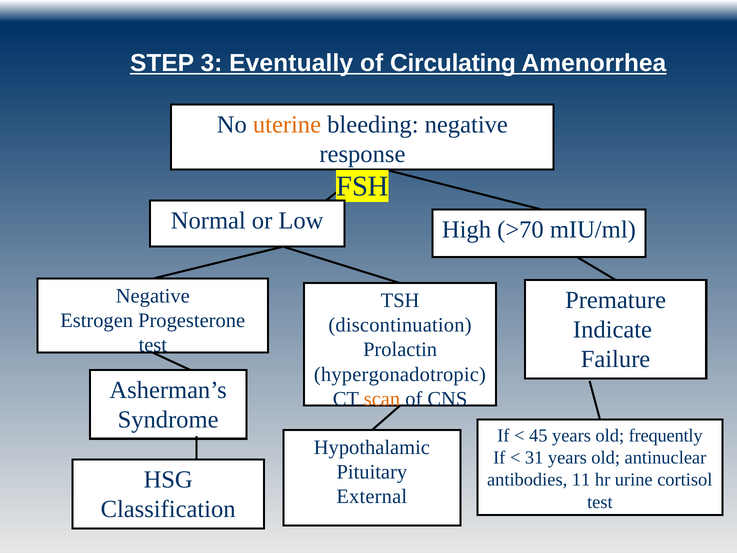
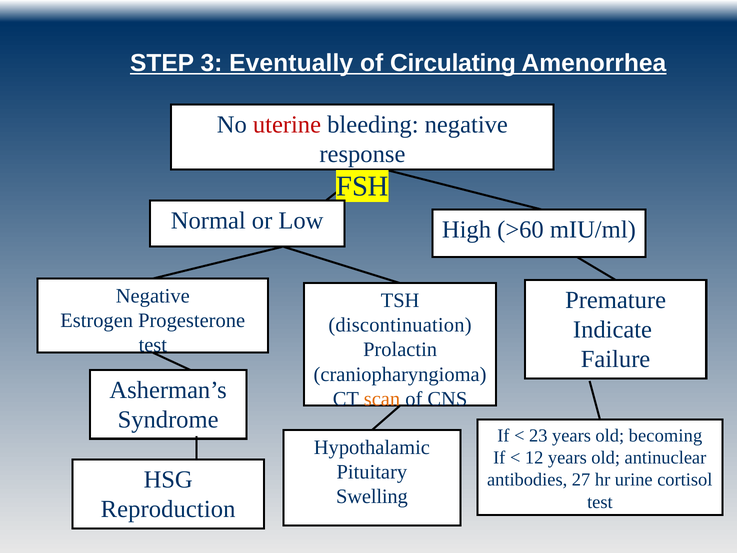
uterine colour: orange -> red
>70: >70 -> >60
hypergonadotropic: hypergonadotropic -> craniopharyngioma
45: 45 -> 23
frequently: frequently -> becoming
31: 31 -> 12
11: 11 -> 27
External: External -> Swelling
Classification: Classification -> Reproduction
